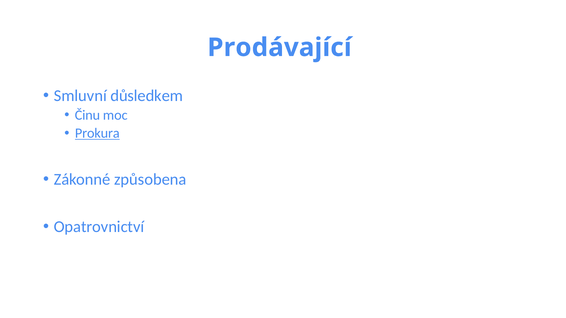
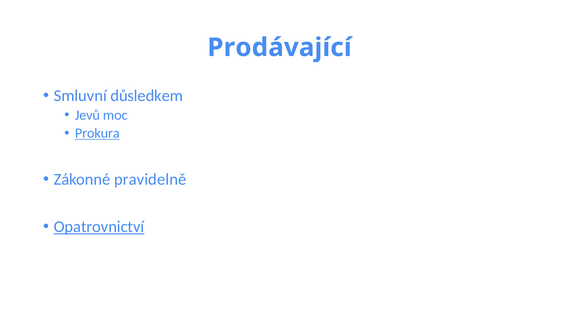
Činu: Činu -> Jevů
způsobena: způsobena -> pravidelně
Opatrovnictví underline: none -> present
